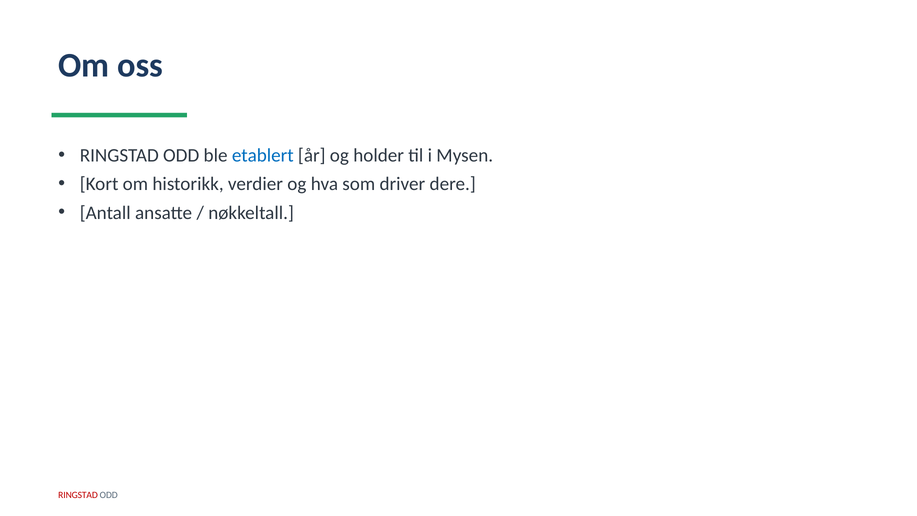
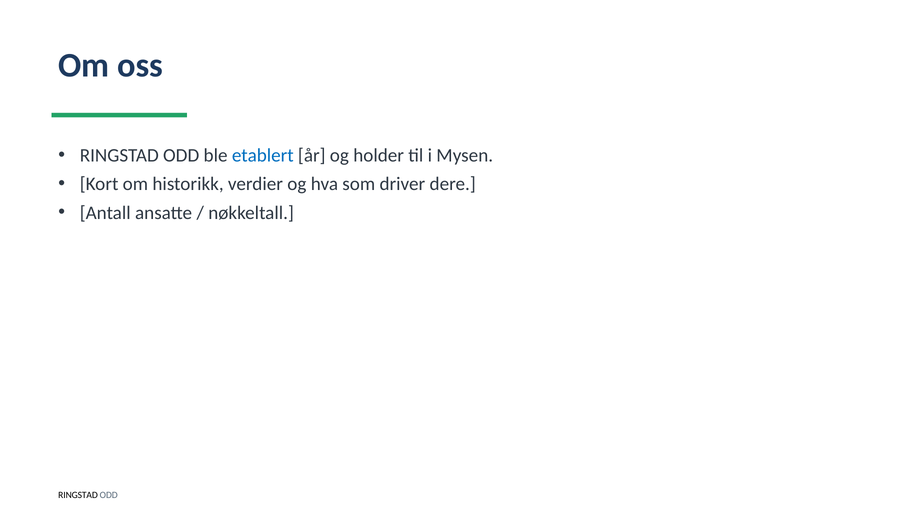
RINGSTAD at (78, 495) colour: red -> black
